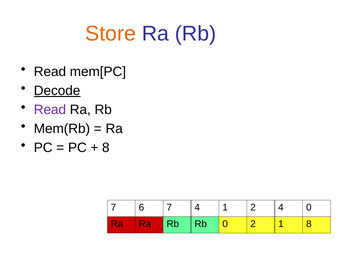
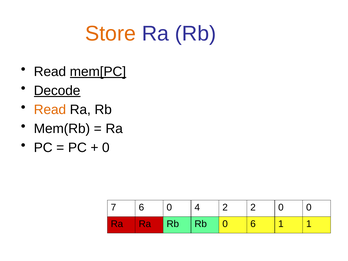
mem[PC underline: none -> present
Read at (50, 110) colour: purple -> orange
8 at (106, 148): 8 -> 0
6 7: 7 -> 0
4 1: 1 -> 2
2 4: 4 -> 0
0 2: 2 -> 6
1 8: 8 -> 1
